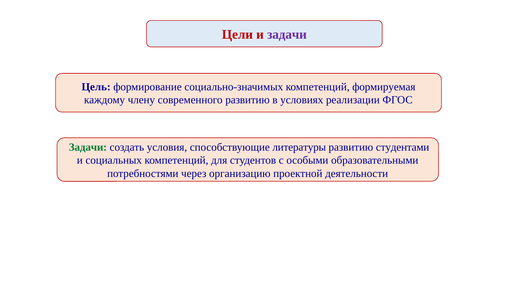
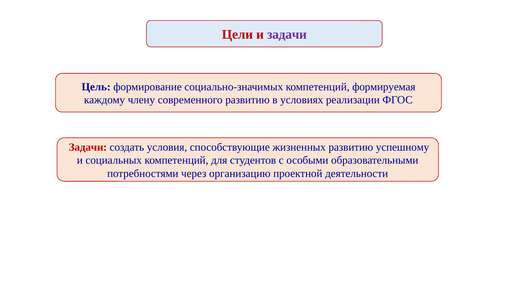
Задачи at (88, 147) colour: green -> red
литературы: литературы -> жизненных
студентами: студентами -> успешному
